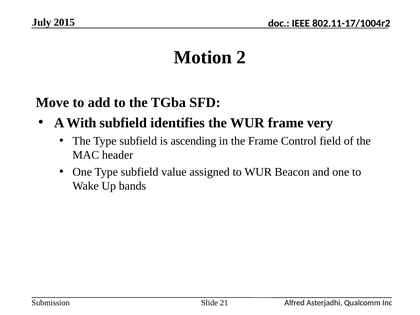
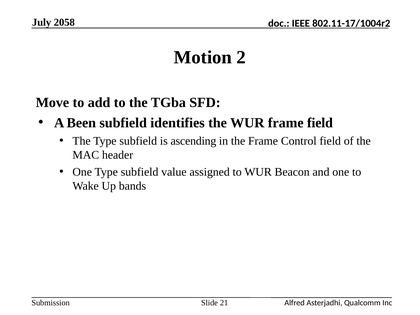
2015: 2015 -> 2058
With: With -> Been
frame very: very -> field
